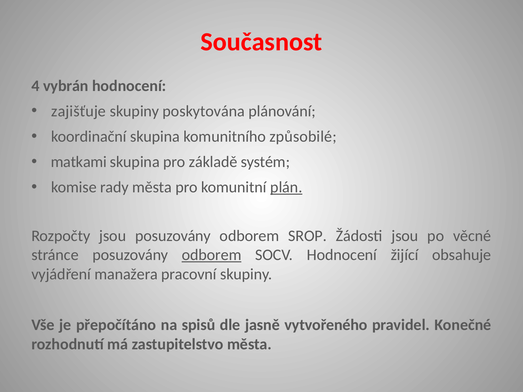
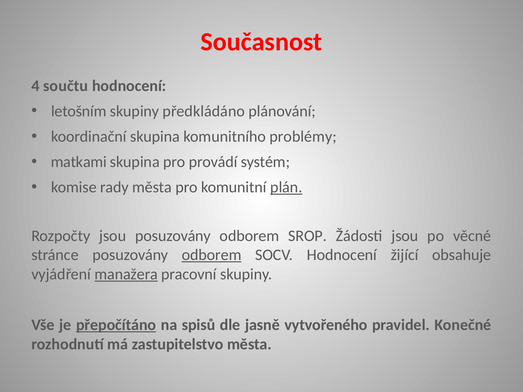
vybrán: vybrán -> součtu
zajišťuje: zajišťuje -> letošním
poskytována: poskytována -> předkládáno
způsobilé: způsobilé -> problémy
základě: základě -> provádí
manažera underline: none -> present
přepočítáno underline: none -> present
